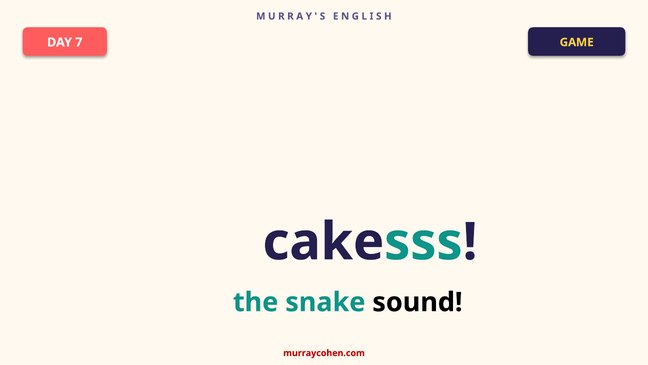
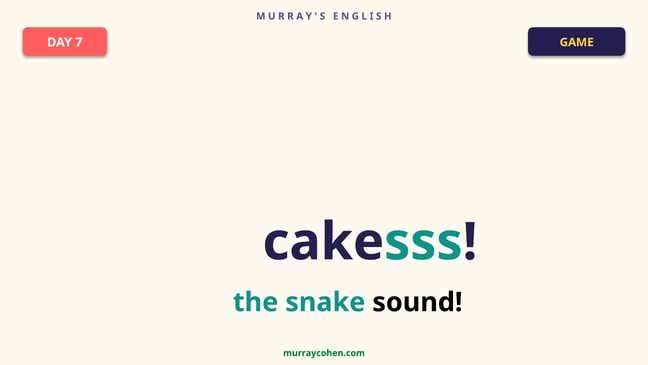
murraycohen.com colour: red -> green
